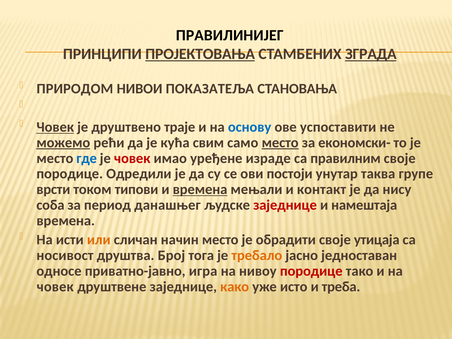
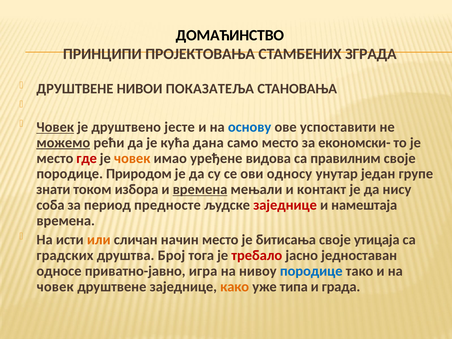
ПРАВИЛИНИЈЕГ: ПРАВИЛИНИЈЕГ -> ДОМАЋИНСТВО
ПРОЈЕКТОВАЊА underline: present -> none
ЗГРАДА underline: present -> none
ПРИРОДОМ at (75, 89): ПРИРОДОМ -> ДРУШТВЕНЕ
траје: траје -> јесте
свим: свим -> дана
место at (280, 143) underline: present -> none
где colour: blue -> red
човек at (132, 158) colour: red -> orange
израде: израде -> видова
Одредили: Одредили -> Природом
постоји: постоји -> односу
таква: таква -> један
врсти: врсти -> знати
типови: типови -> избора
данашњег: данашњег -> предносте
обрадити: обрадити -> битисања
носивост: носивост -> градских
требало colour: orange -> red
породице at (311, 271) colour: red -> blue
исто: исто -> типа
треба: треба -> града
